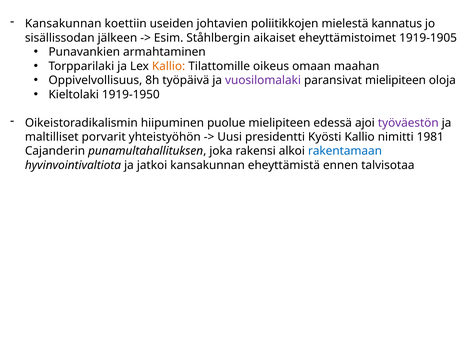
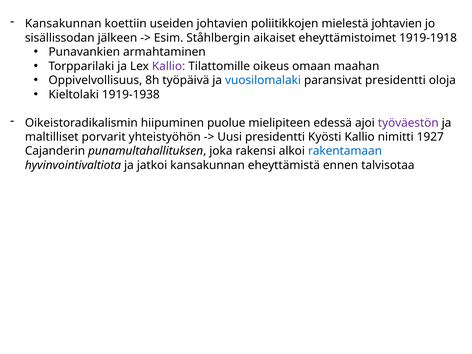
mielestä kannatus: kannatus -> johtavien
1919-1905: 1919-1905 -> 1919-1918
Kallio at (169, 66) colour: orange -> purple
vuosilomalaki colour: purple -> blue
paransivat mielipiteen: mielipiteen -> presidentti
1919-1950: 1919-1950 -> 1919-1938
1981: 1981 -> 1927
